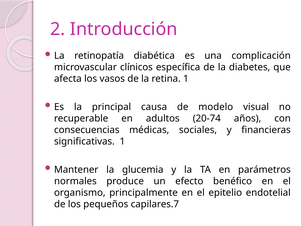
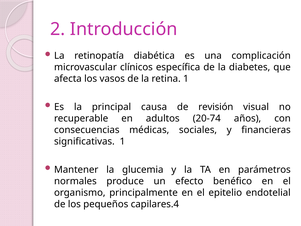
modelo: modelo -> revisión
capilares.7: capilares.7 -> capilares.4
